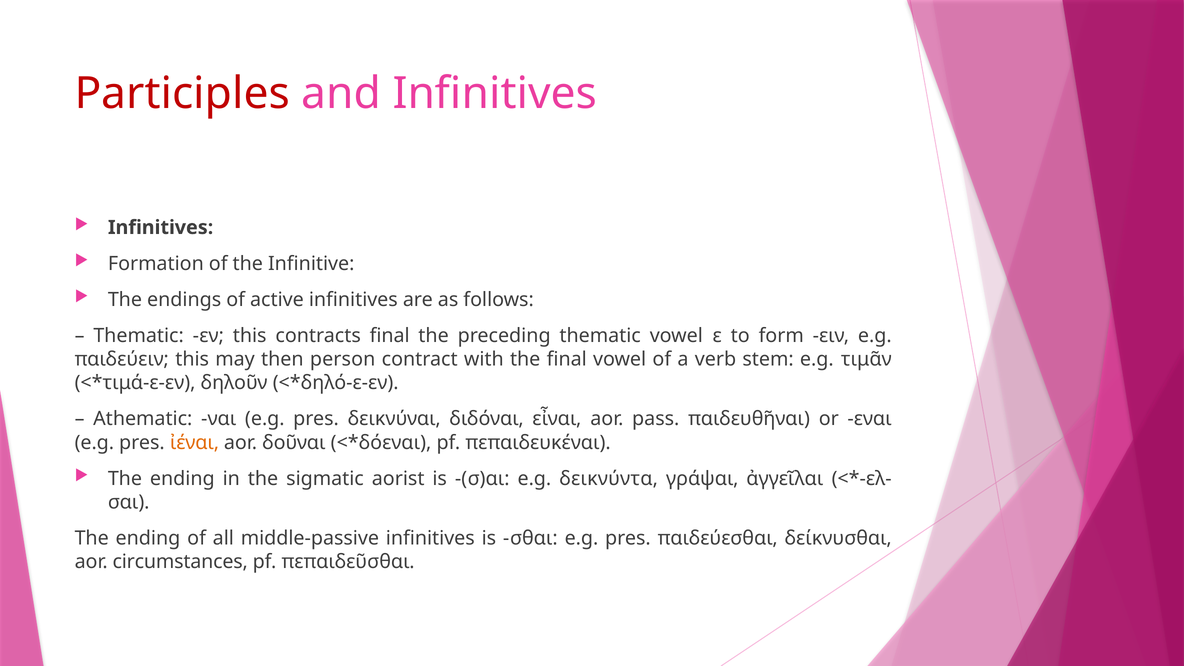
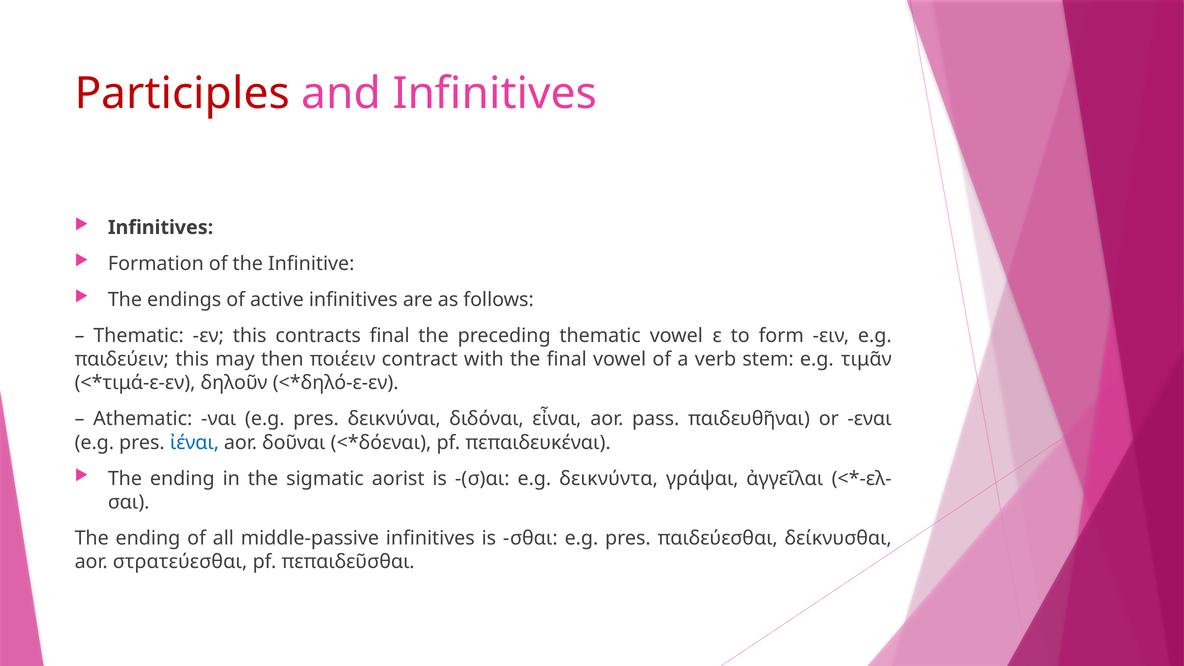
person: person -> ποιέειν
ἰέναι colour: orange -> blue
circumstances: circumstances -> στρατεύεσθαι
